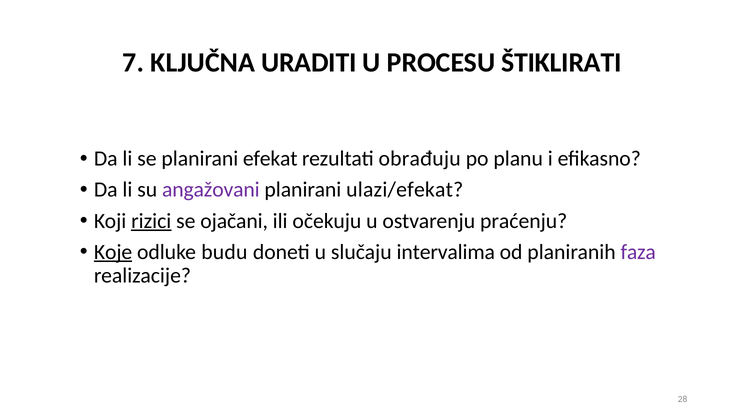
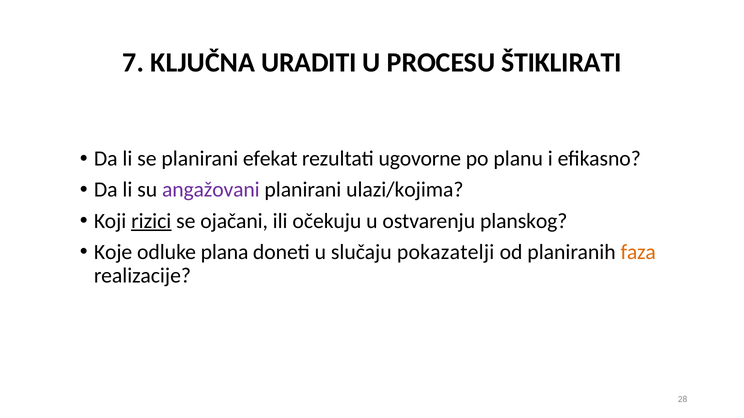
obrađuju: obrađuju -> ugovorne
ulazi/efekat: ulazi/efekat -> ulazi/kojima
praćenju: praćenju -> planskog
Koje underline: present -> none
budu: budu -> plana
intervalima: intervalima -> pokazatelji
faza colour: purple -> orange
